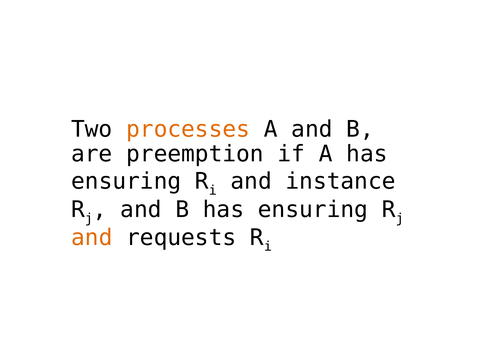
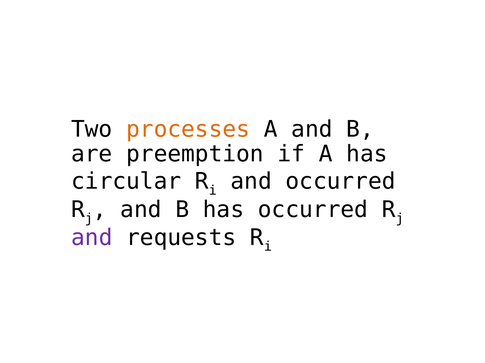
ensuring at (126, 182): ensuring -> circular
and instance: instance -> occurred
B has ensuring: ensuring -> occurred
and at (92, 238) colour: orange -> purple
